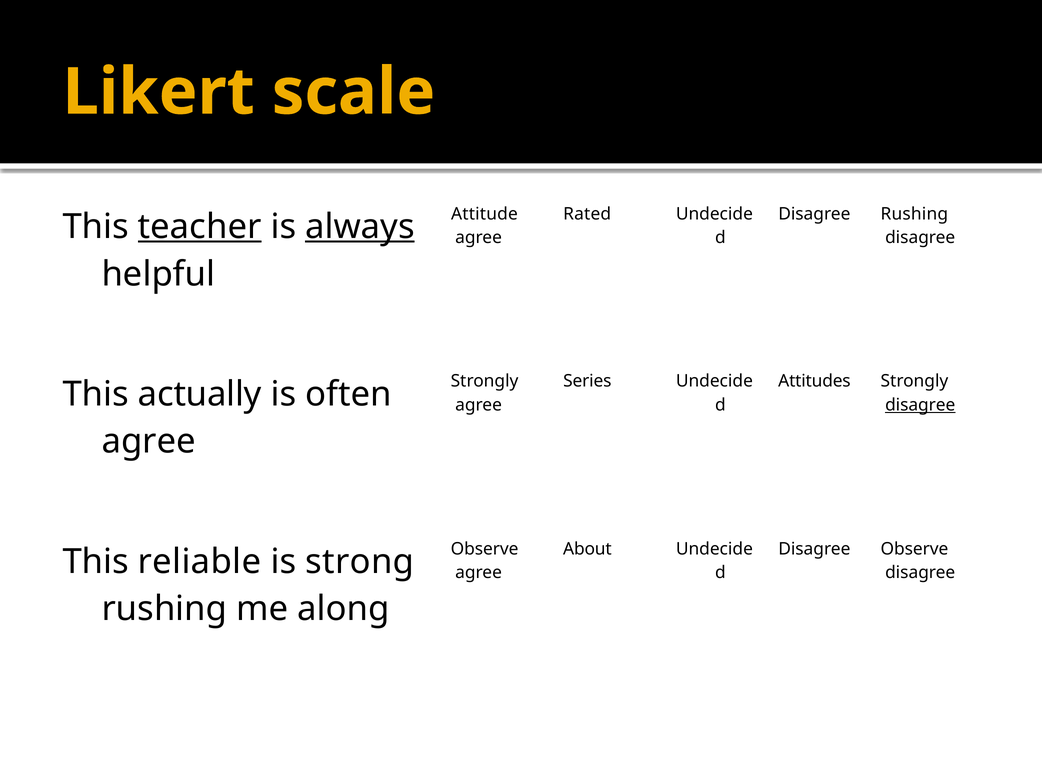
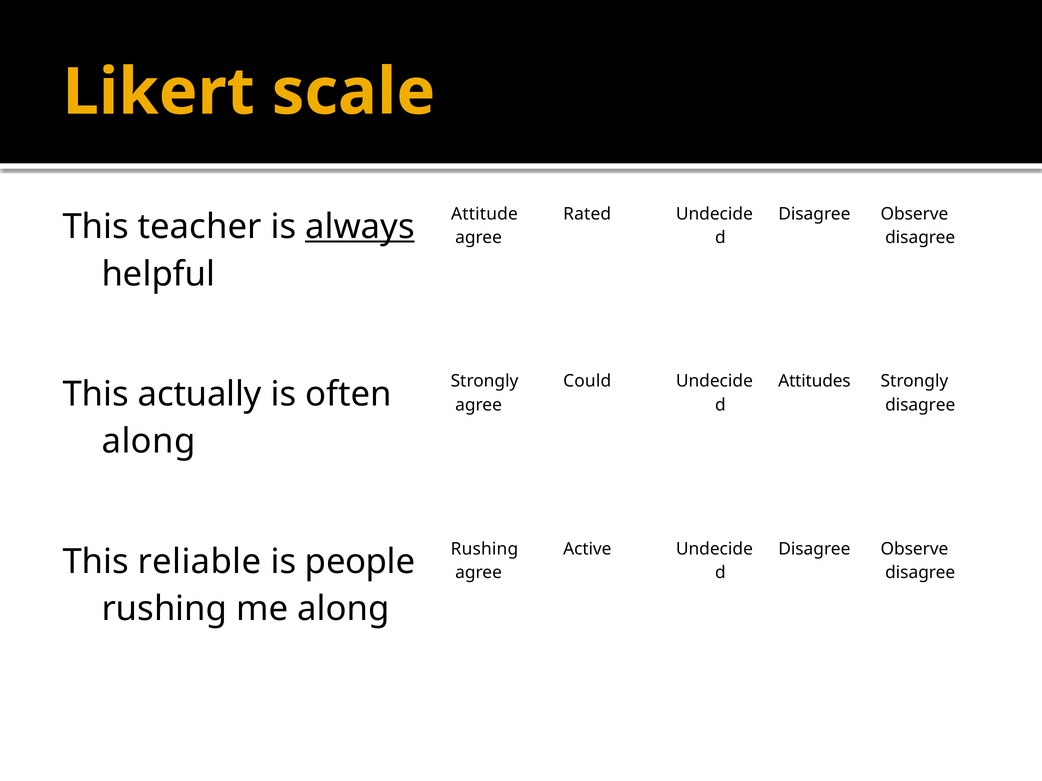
Rushing at (914, 214): Rushing -> Observe
teacher underline: present -> none
Series: Series -> Could
disagree at (920, 405) underline: present -> none
agree at (149, 442): agree -> along
Observe at (485, 549): Observe -> Rushing
About: About -> Active
strong: strong -> people
